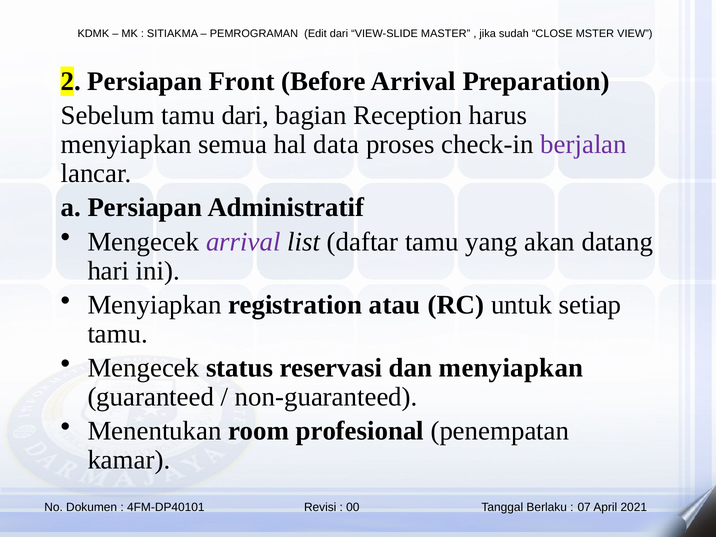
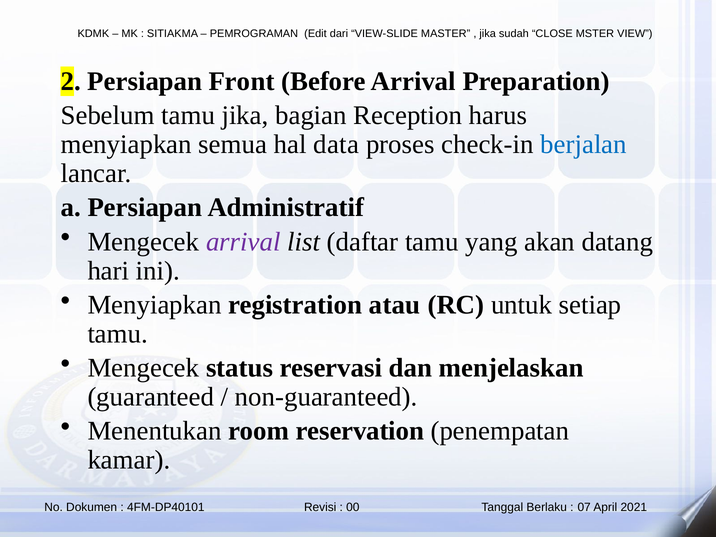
tamu dari: dari -> jika
berjalan colour: purple -> blue
dan menyiapkan: menyiapkan -> menjelaskan
profesional: profesional -> reservation
